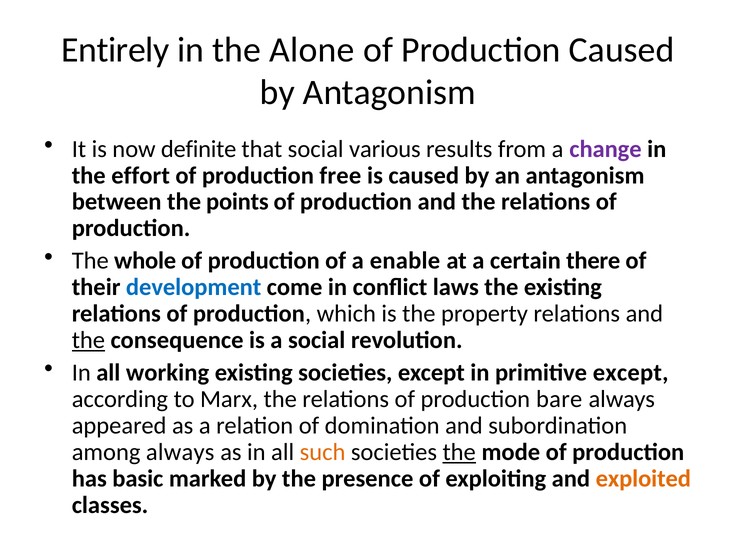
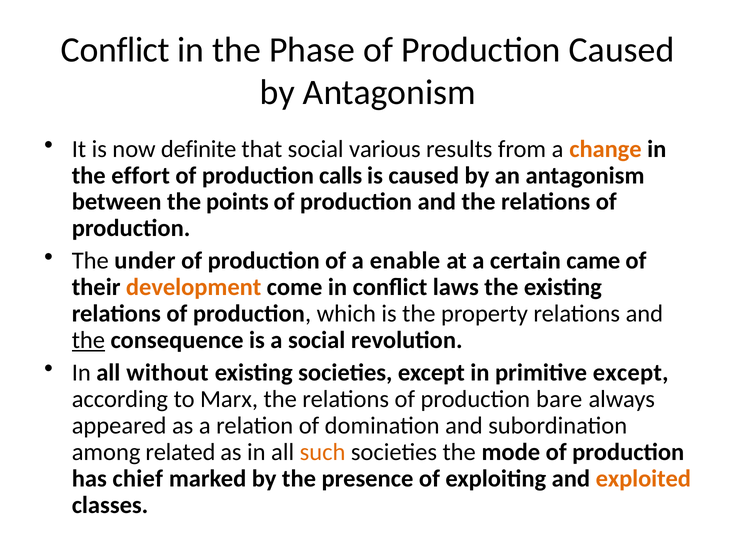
Entirely at (115, 50): Entirely -> Conflict
Alone: Alone -> Phase
change colour: purple -> orange
free: free -> calls
whole: whole -> under
there: there -> came
development colour: blue -> orange
working: working -> without
among always: always -> related
the at (459, 452) underline: present -> none
basic: basic -> chief
